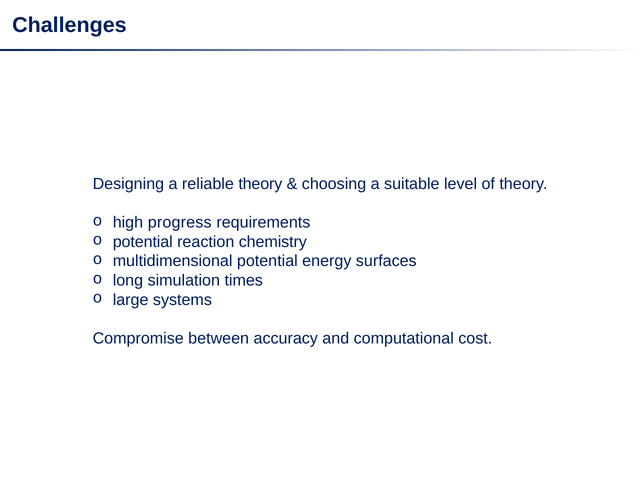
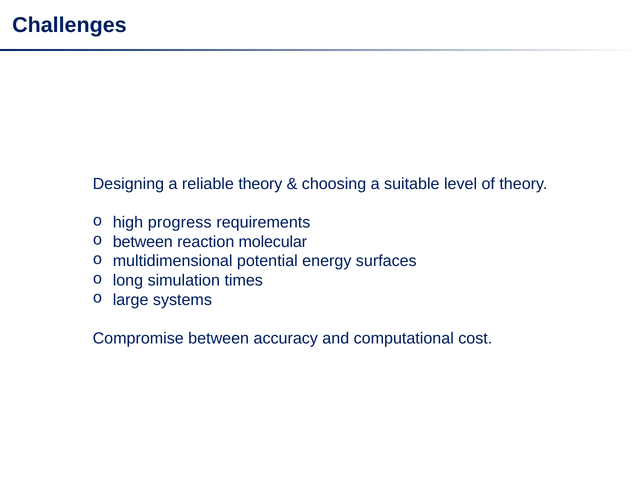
potential at (143, 242): potential -> between
chemistry: chemistry -> molecular
